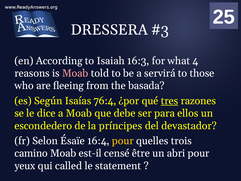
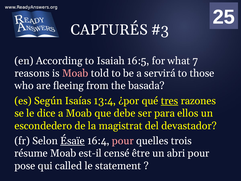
DRESSERA: DRESSERA -> CAPTURÉS
16:3: 16:3 -> 16:5
4: 4 -> 7
76:4: 76:4 -> 13:4
príncipes: príncipes -> magistrat
Ésaïe underline: none -> present
pour at (123, 141) colour: yellow -> pink
camino: camino -> résume
yeux: yeux -> pose
